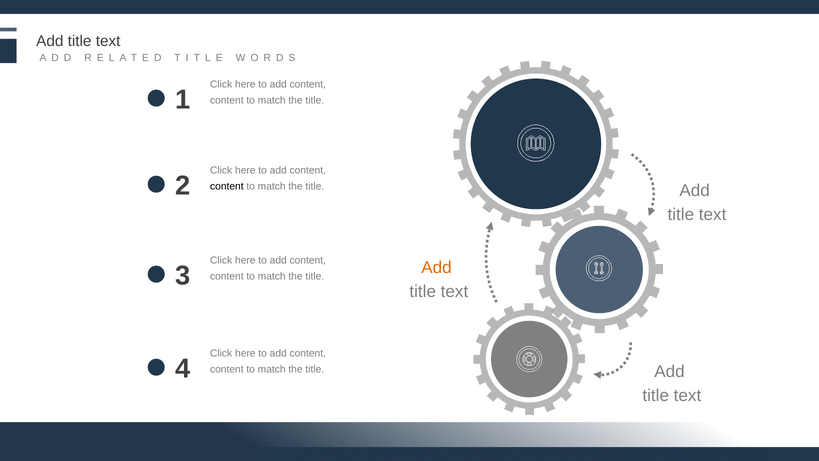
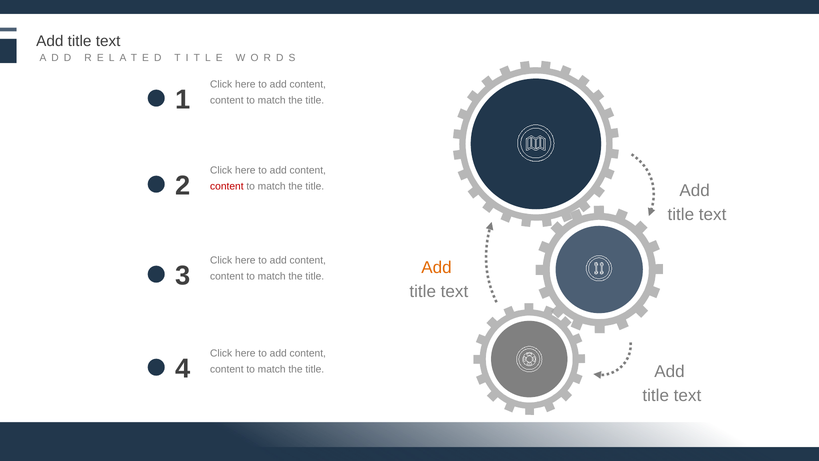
content at (227, 186) colour: black -> red
